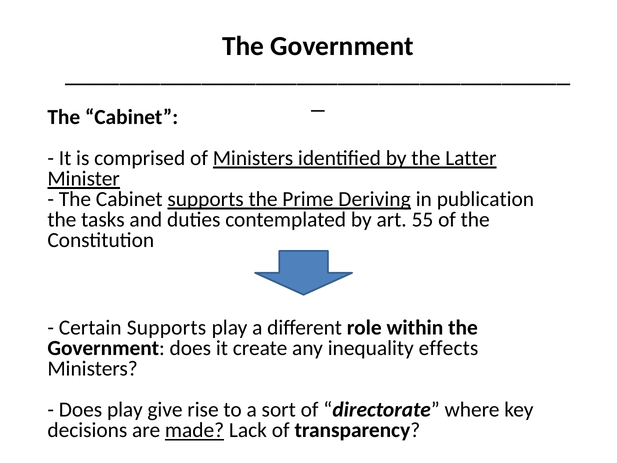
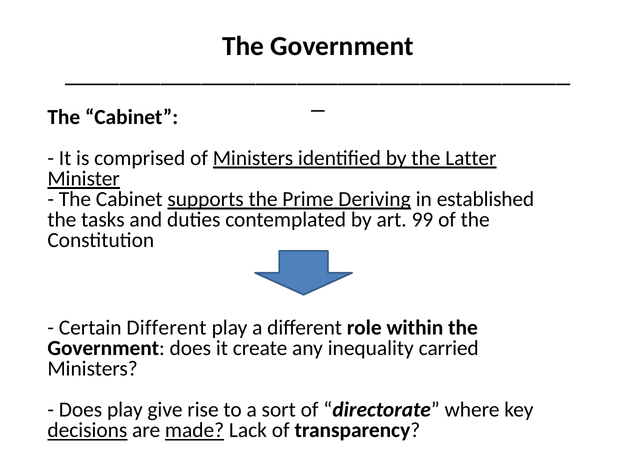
publication: publication -> established
55: 55 -> 99
Certain Supports: Supports -> Different
effects: effects -> carried
decisions underline: none -> present
